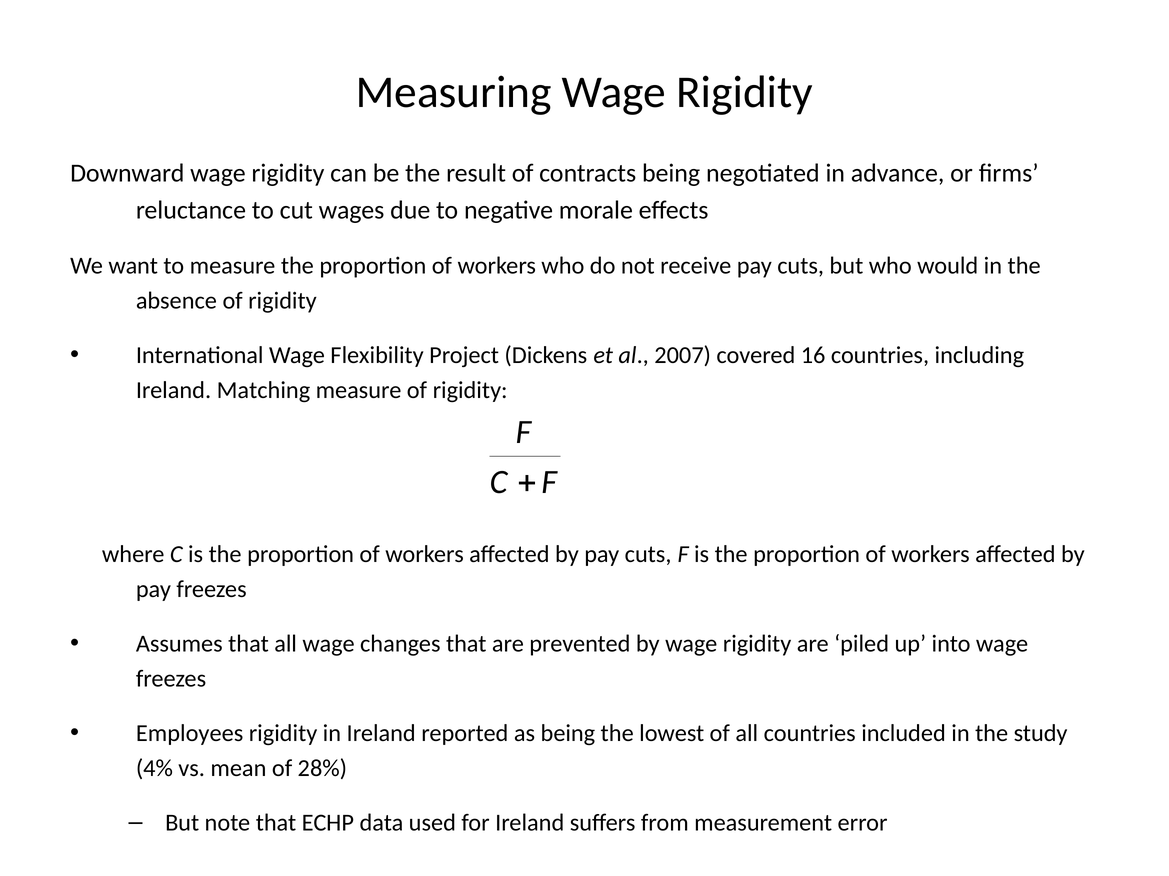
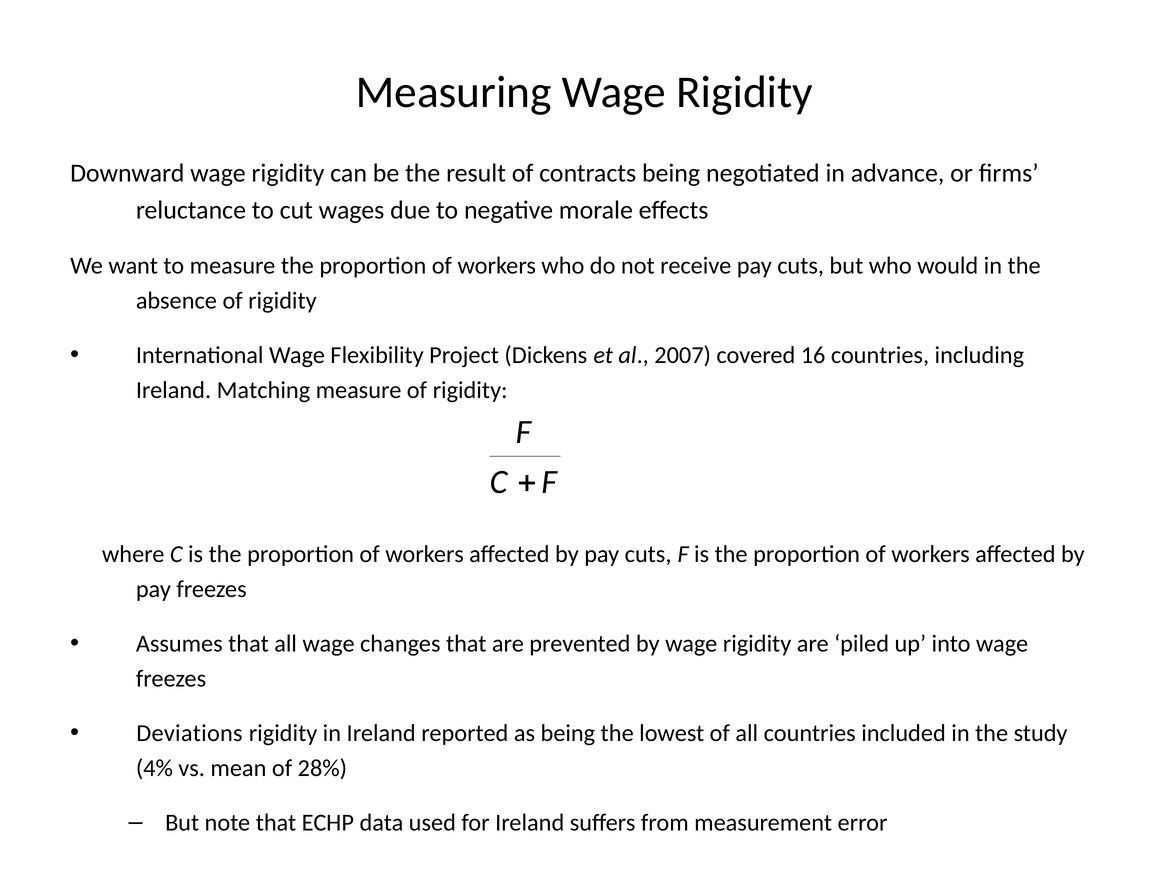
Employees: Employees -> Deviations
